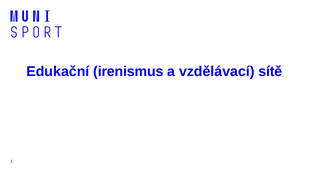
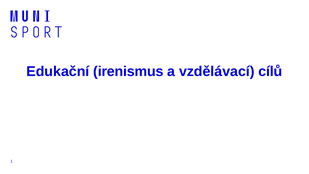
sítě: sítě -> cílů
